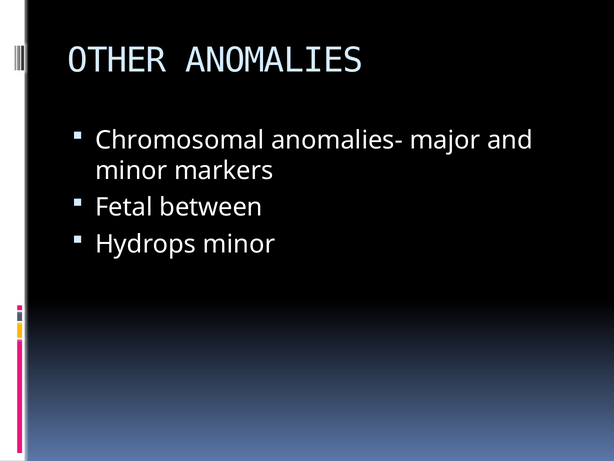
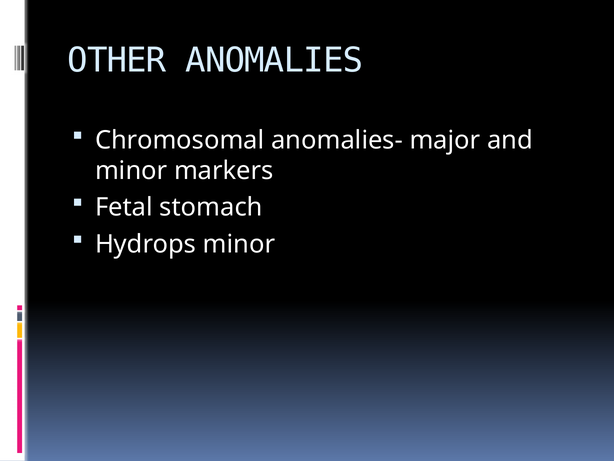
between: between -> stomach
